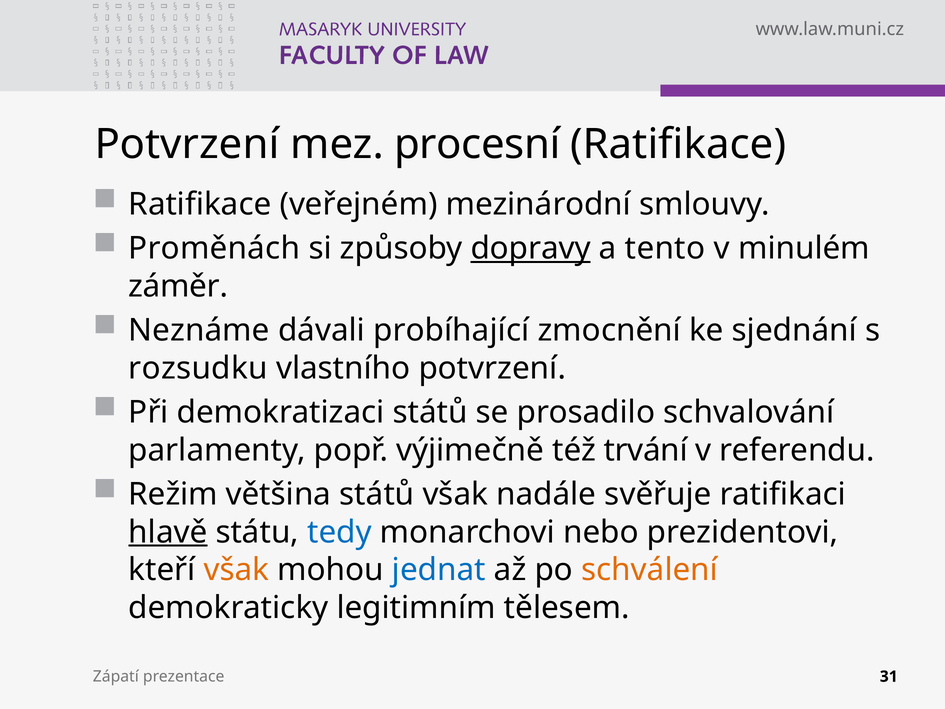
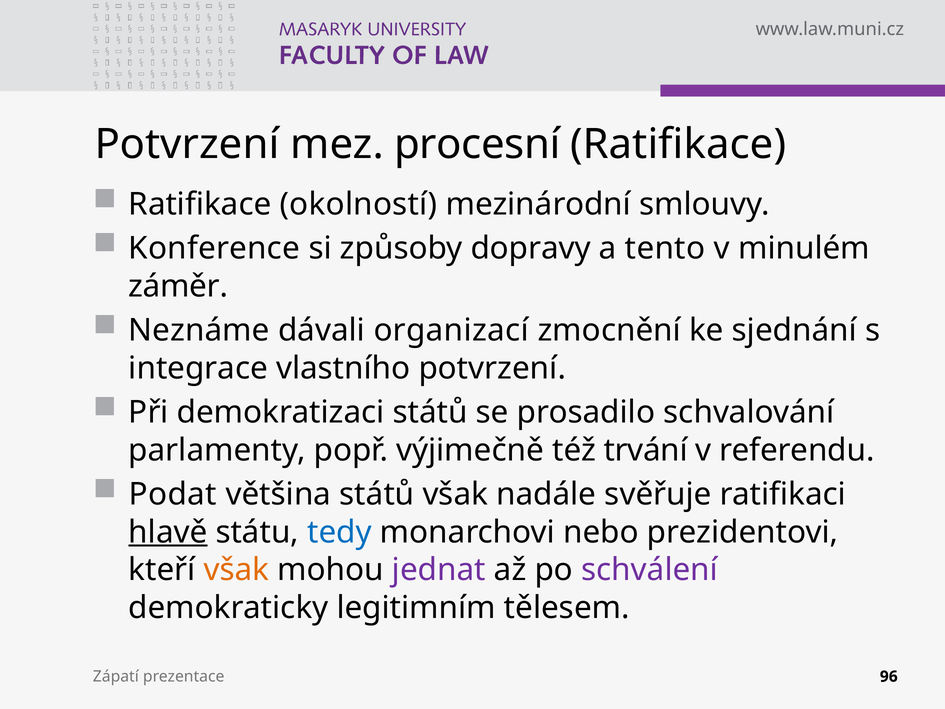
veřejném: veřejném -> okolností
Proměnách: Proměnách -> Konference
dopravy underline: present -> none
probíhající: probíhající -> organizací
rozsudku: rozsudku -> integrace
Režim: Režim -> Podat
jednat colour: blue -> purple
schválení colour: orange -> purple
31: 31 -> 96
